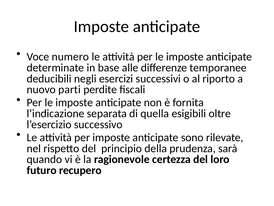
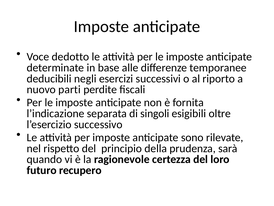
numero: numero -> dedotto
quella: quella -> singoli
